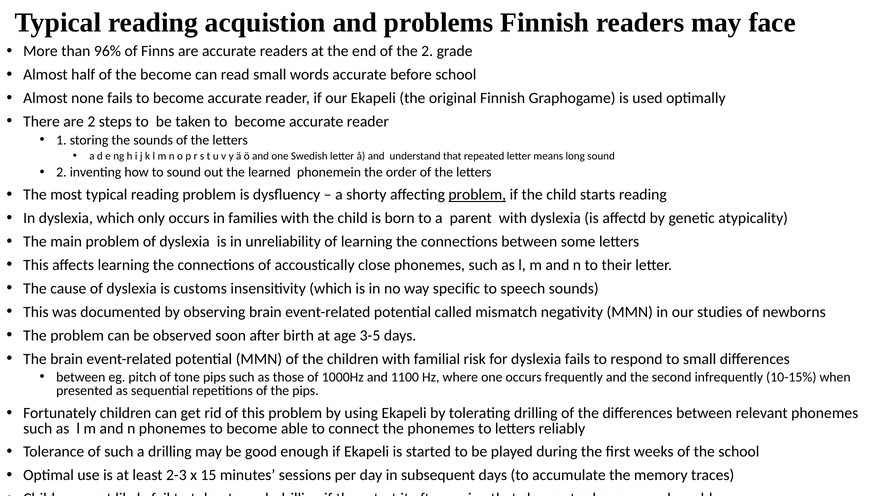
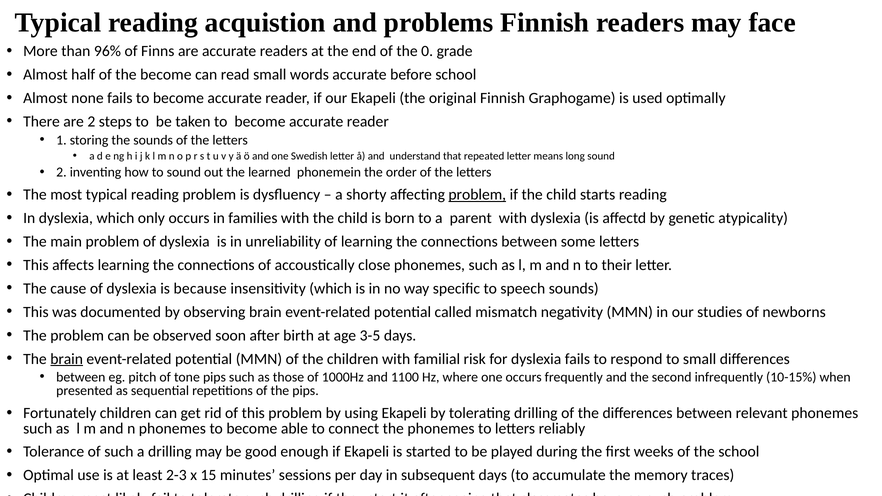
the 2: 2 -> 0
customs: customs -> because
brain at (67, 359) underline: none -> present
